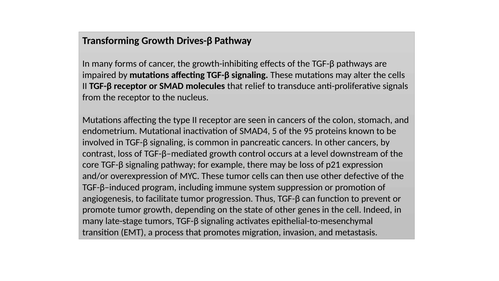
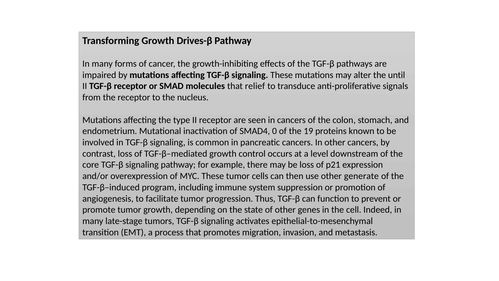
the cells: cells -> until
5: 5 -> 0
95: 95 -> 19
defective: defective -> generate
